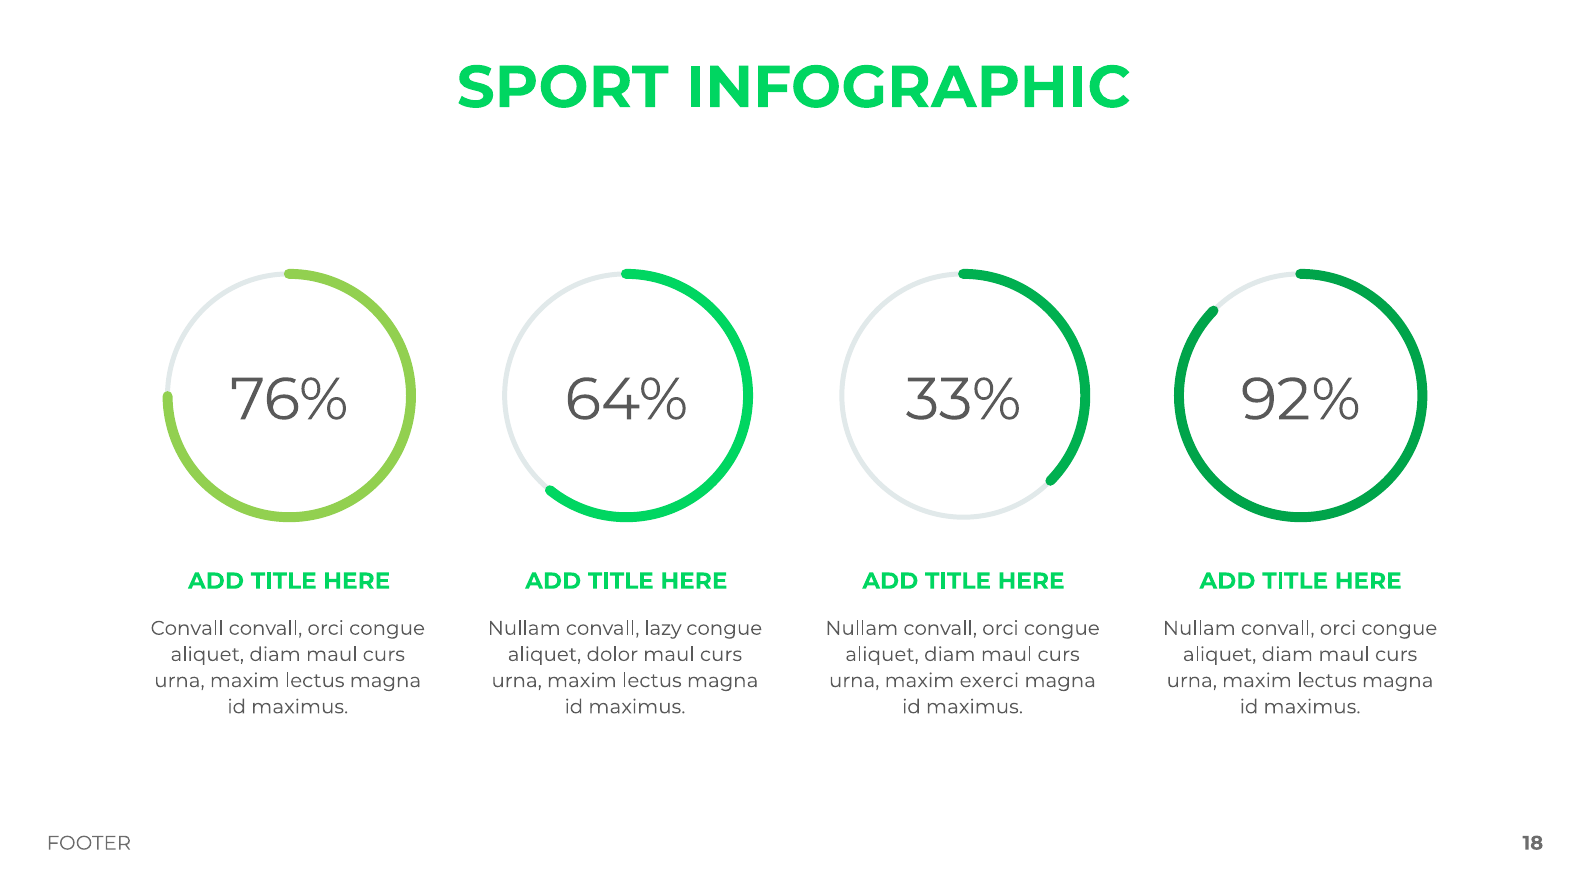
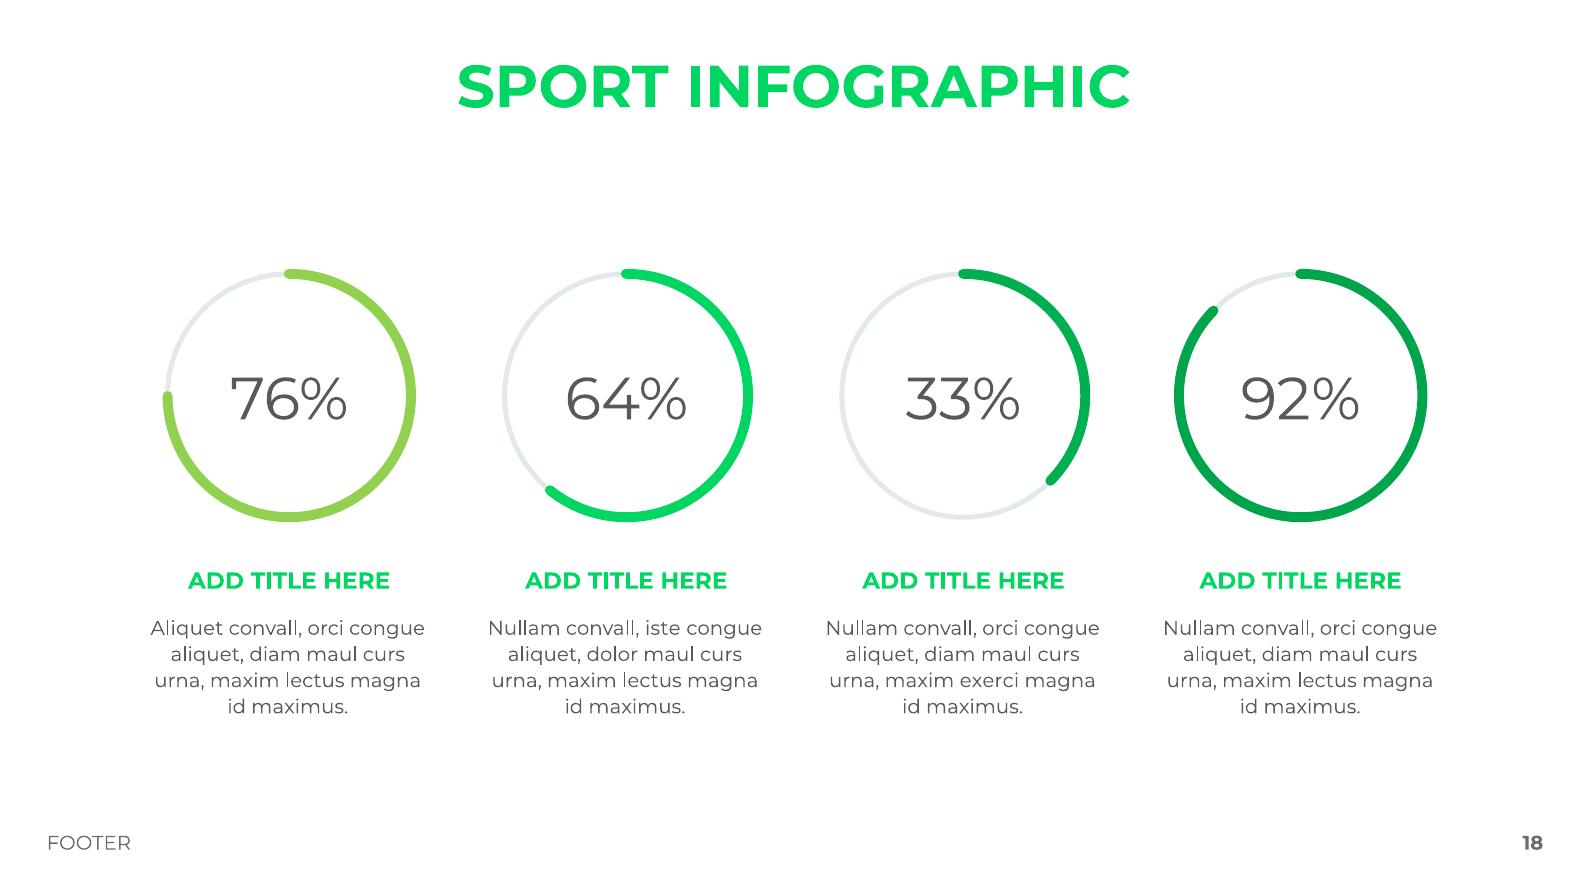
Convall at (187, 629): Convall -> Aliquet
lazy: lazy -> iste
